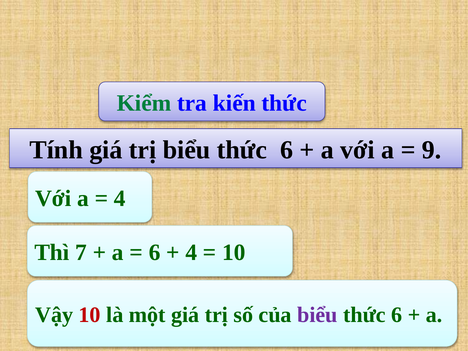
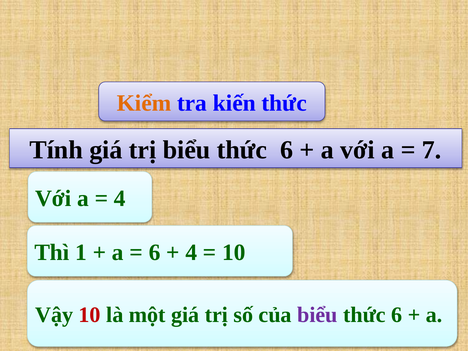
Kiểm colour: green -> orange
9: 9 -> 7
7: 7 -> 1
